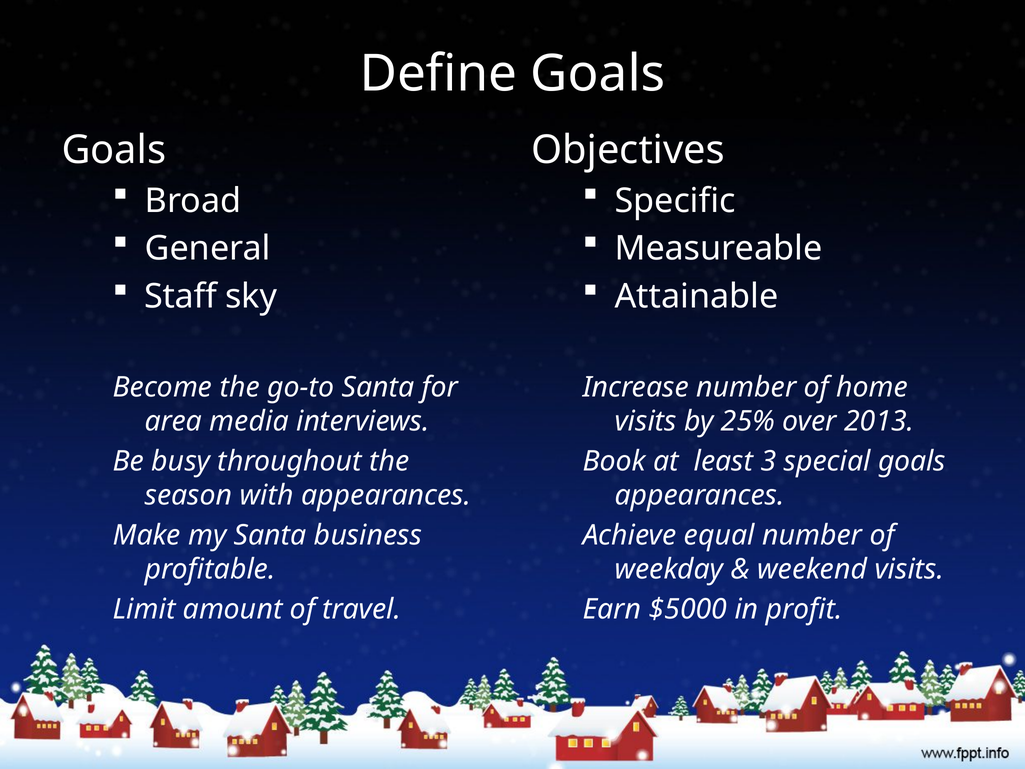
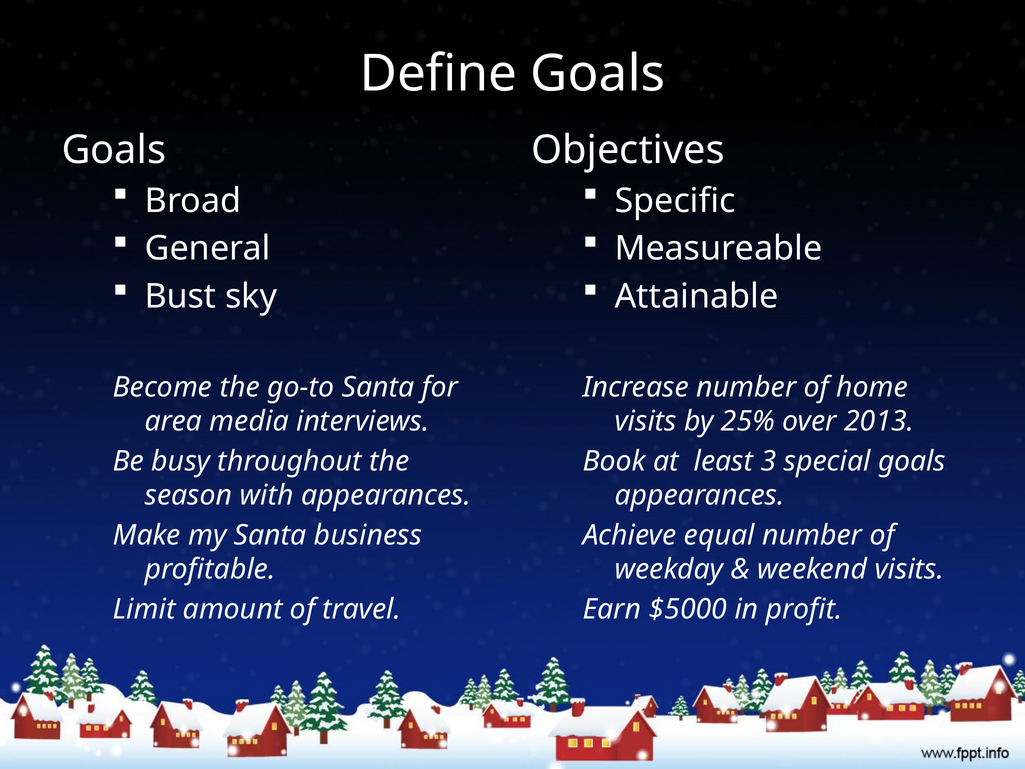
Staff: Staff -> Bust
